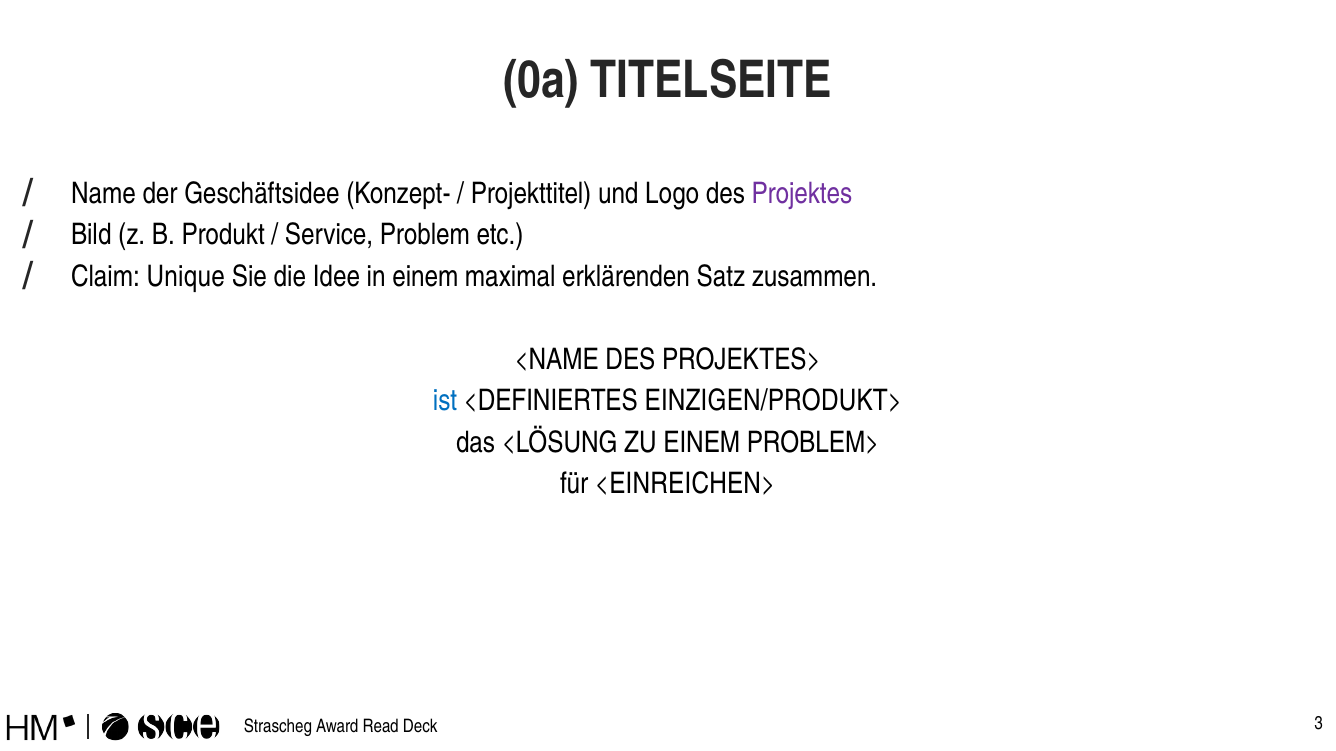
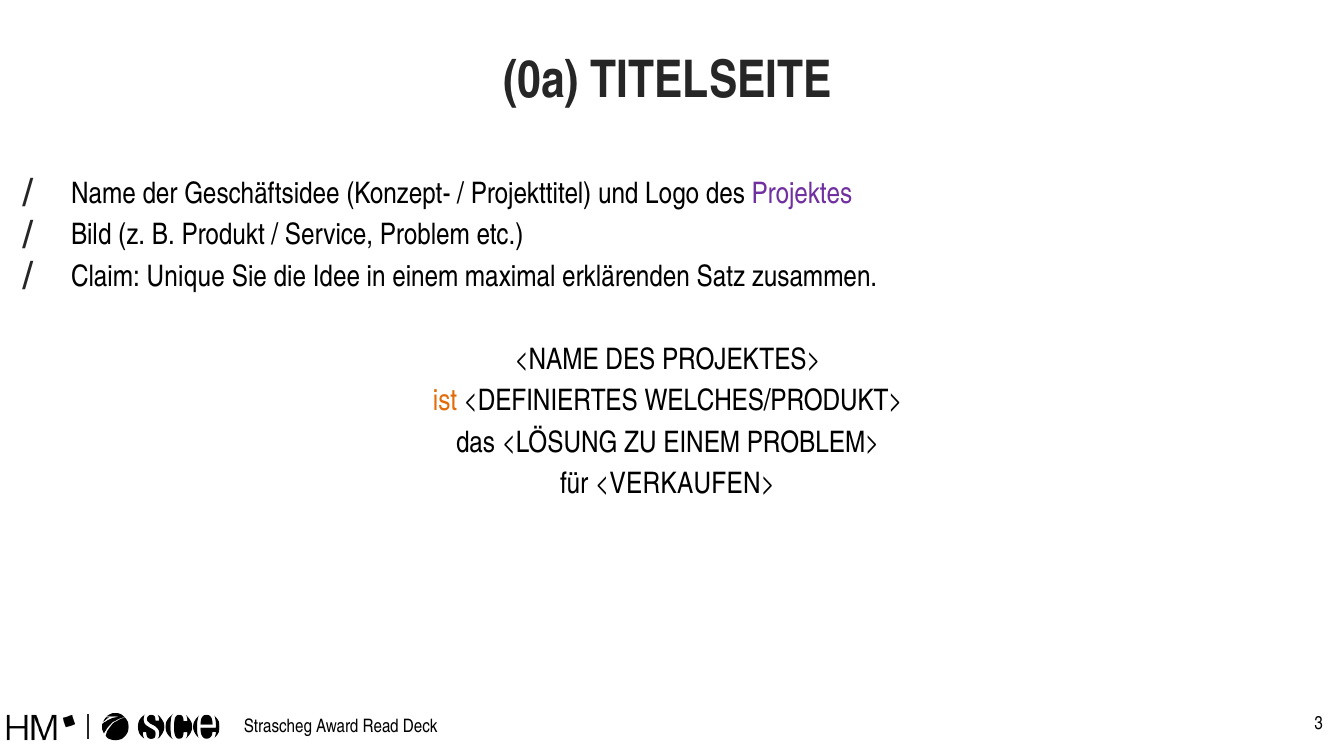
ist colour: blue -> orange
EINZIGEN/PRODUKT>: EINZIGEN/PRODUKT> -> WELCHES/PRODUKT>
<EINREICHEN>: <EINREICHEN> -> <VERKAUFEN>
